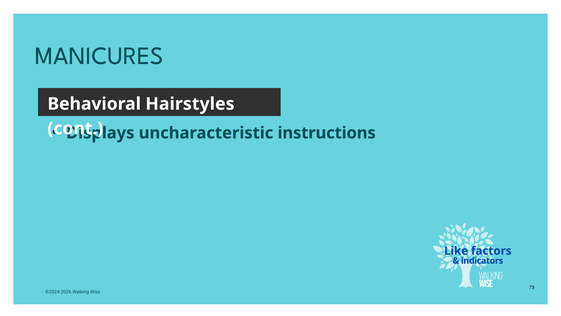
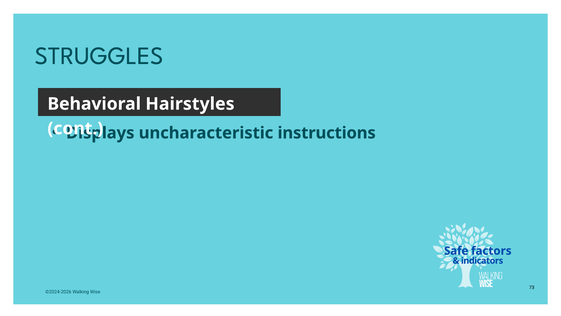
MANICURES: MANICURES -> STRUGGLES
Like: Like -> Safe
